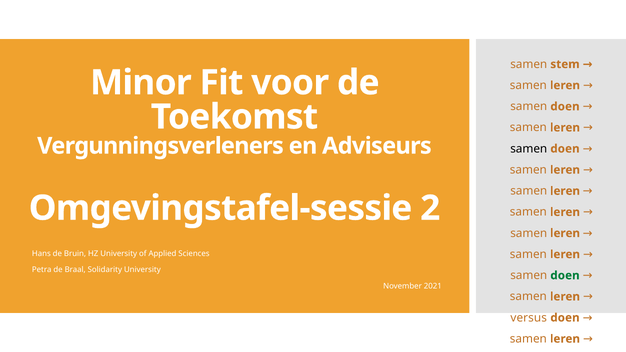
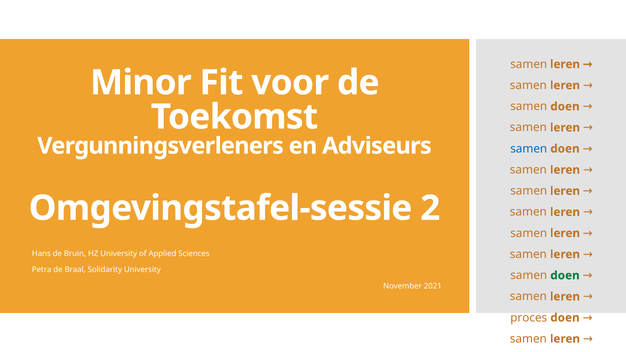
stem at (565, 64): stem -> leren
samen at (529, 149) colour: black -> blue
versus: versus -> proces
